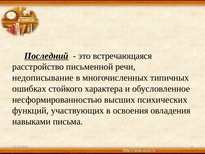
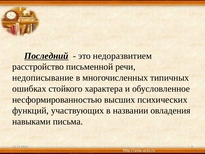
встречающаяся: встречающаяся -> недоразвитием
освоения: освоения -> названии
